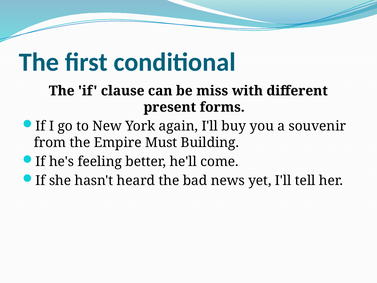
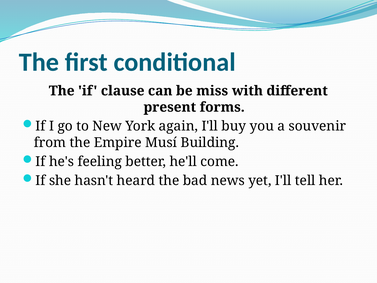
Must: Must -> Musí
